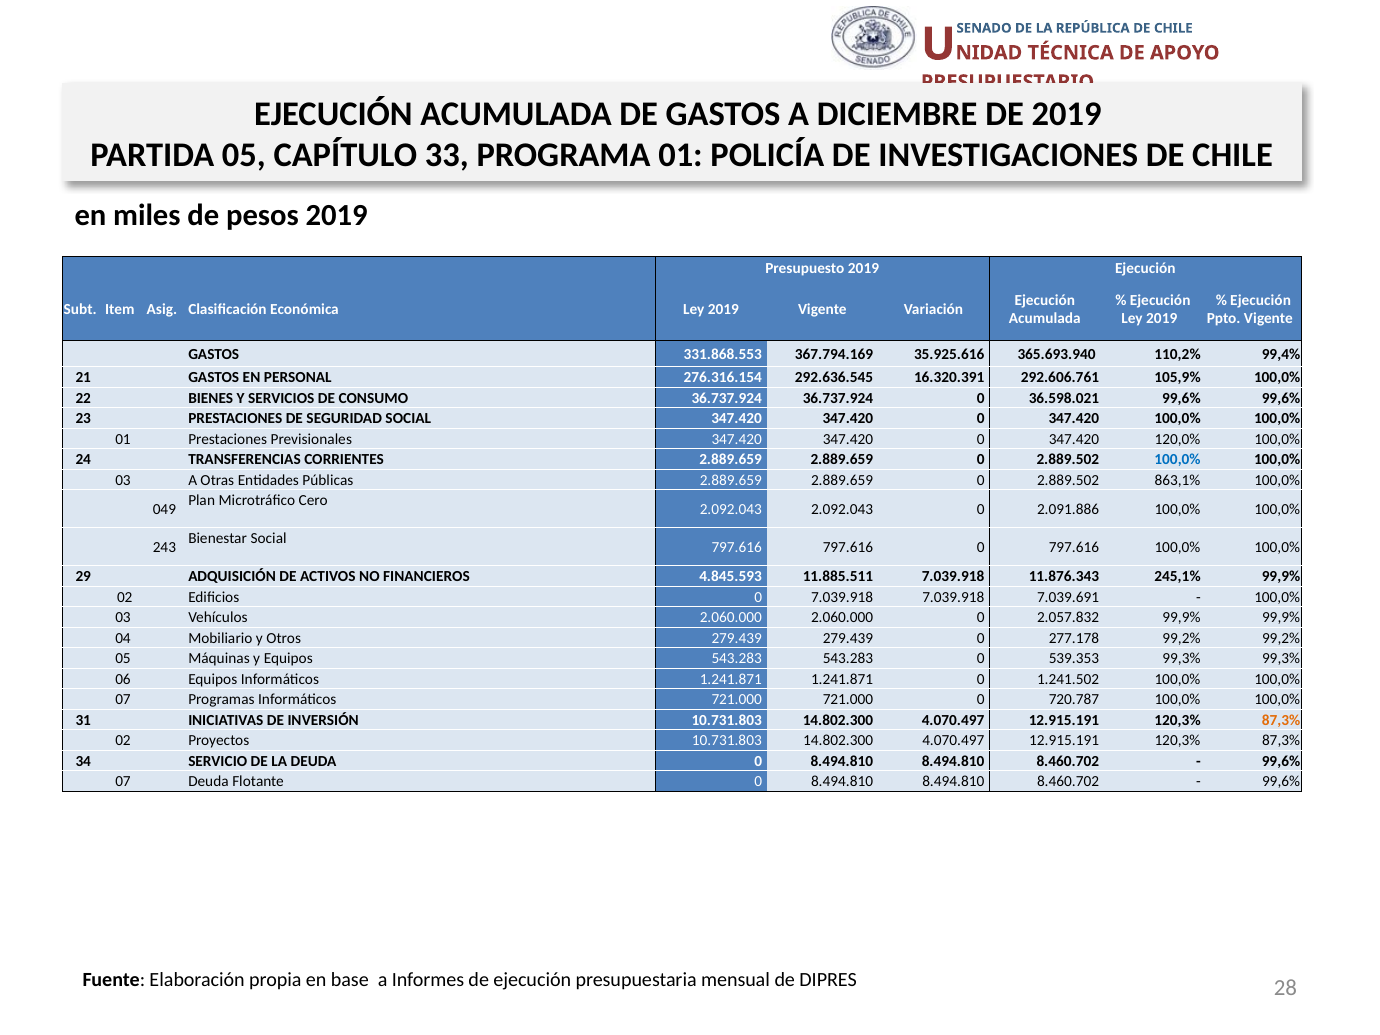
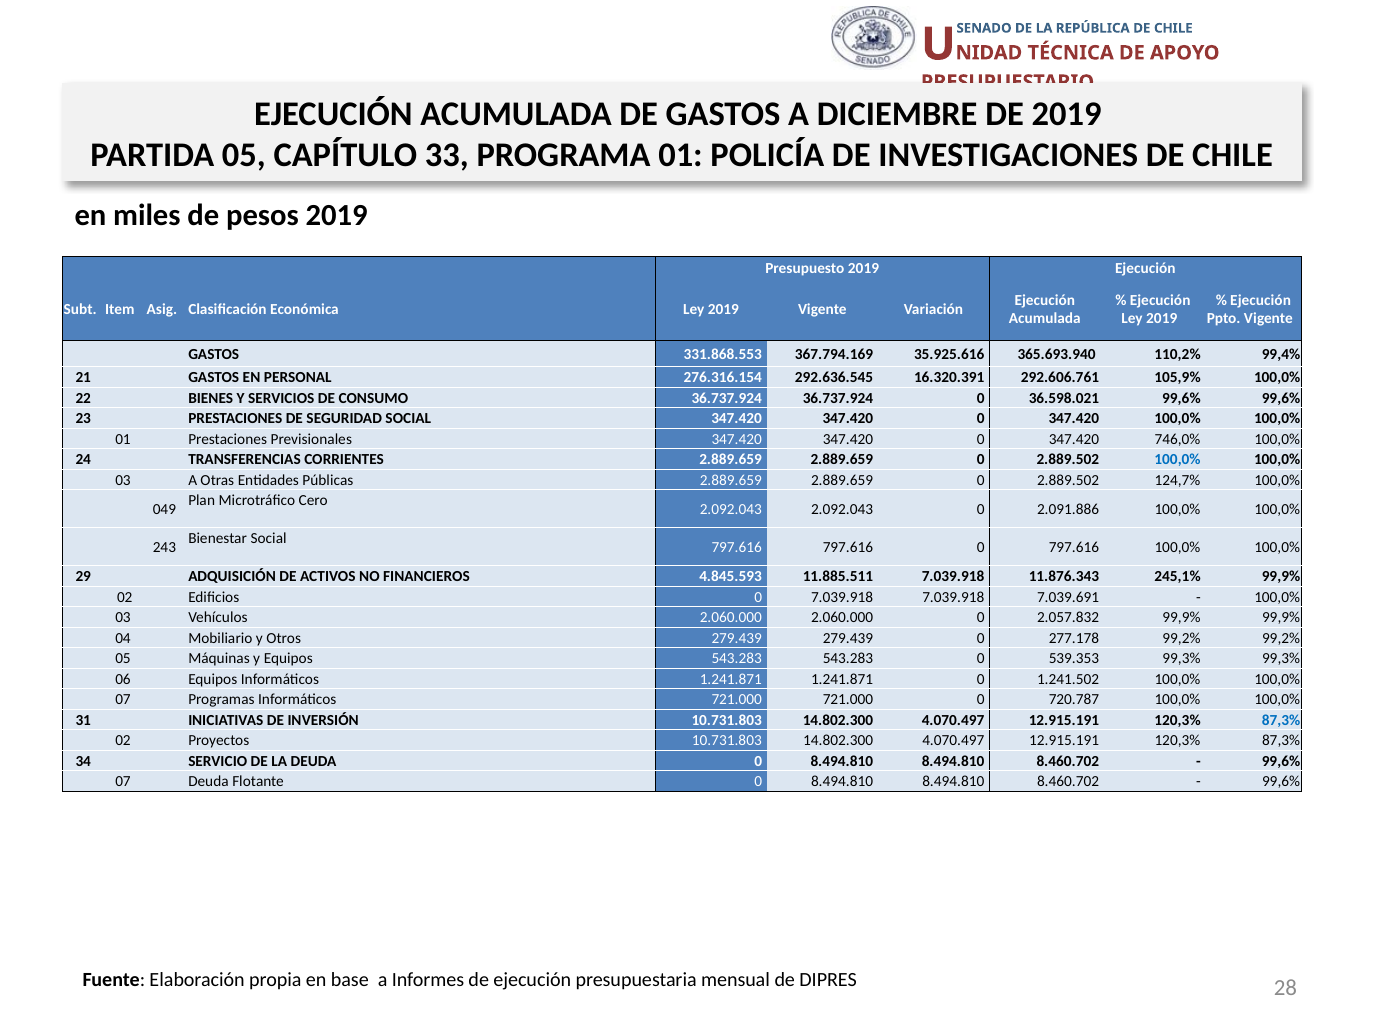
120,0%: 120,0% -> 746,0%
863,1%: 863,1% -> 124,7%
87,3% at (1281, 720) colour: orange -> blue
